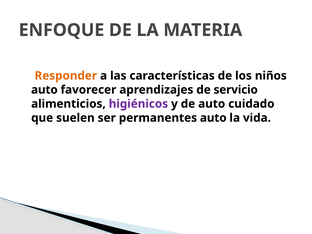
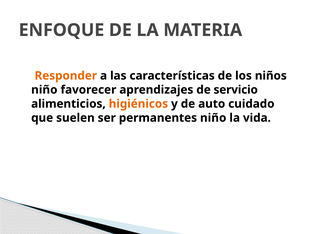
auto at (44, 90): auto -> niño
higiénicos colour: purple -> orange
permanentes auto: auto -> niño
